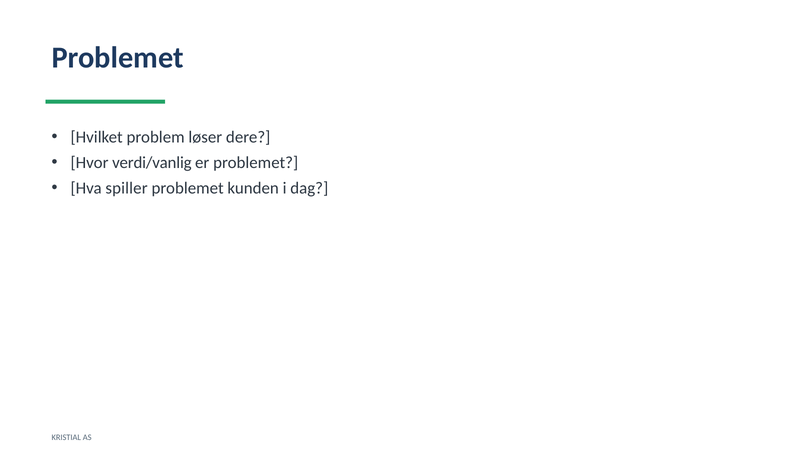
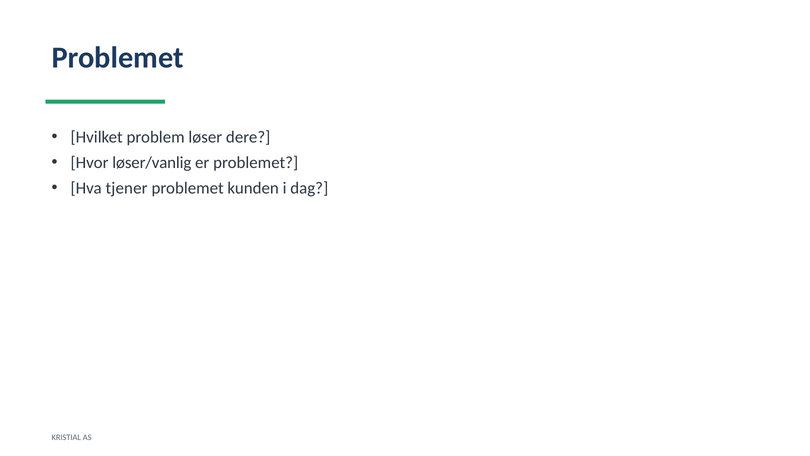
verdi/vanlig: verdi/vanlig -> løser/vanlig
spiller: spiller -> tjener
